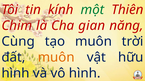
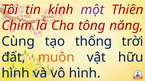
một colour: green -> purple
gian: gian -> tông
tạo muôn: muôn -> thống
